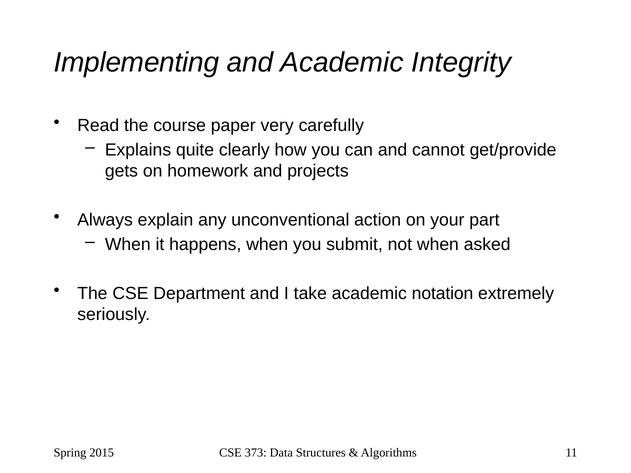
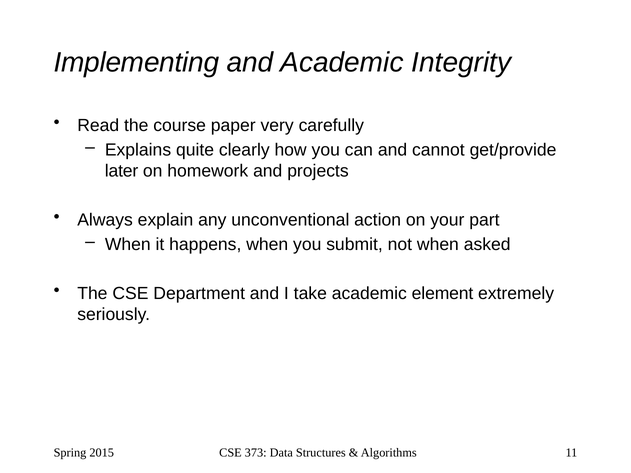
gets: gets -> later
notation: notation -> element
